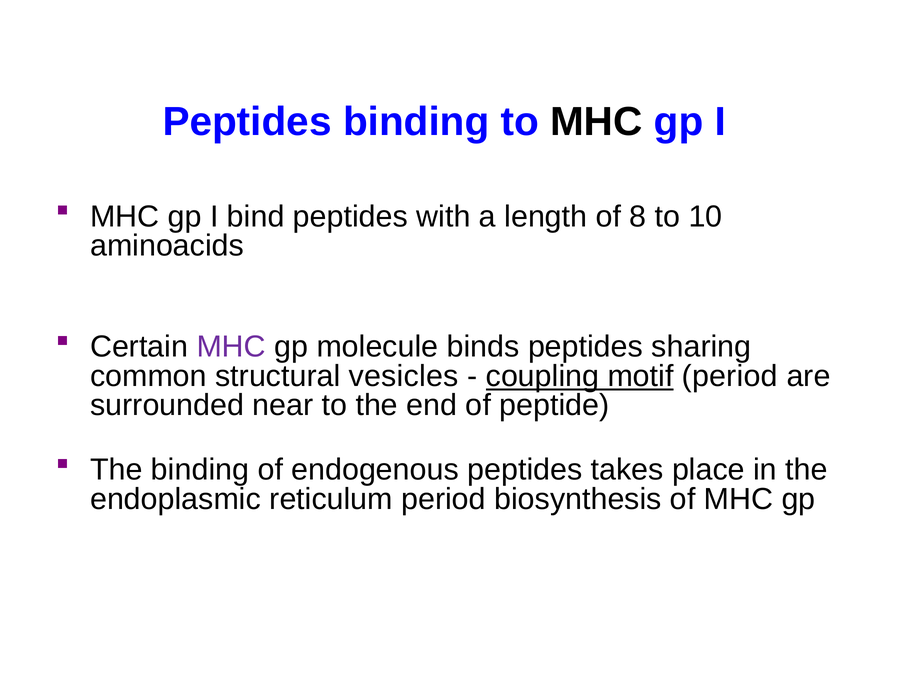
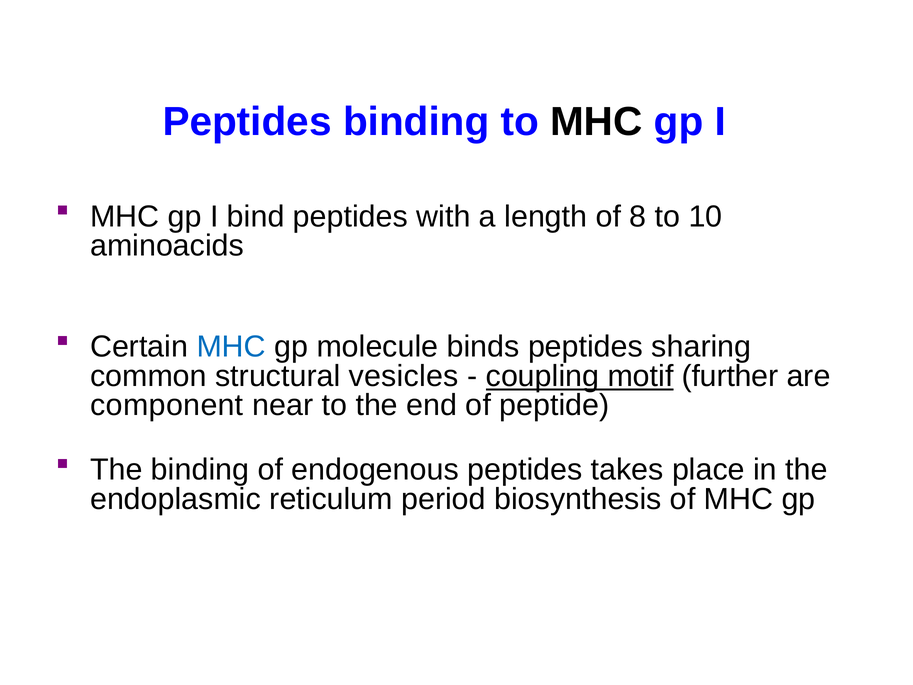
MHC at (231, 347) colour: purple -> blue
motif period: period -> further
surrounded: surrounded -> component
